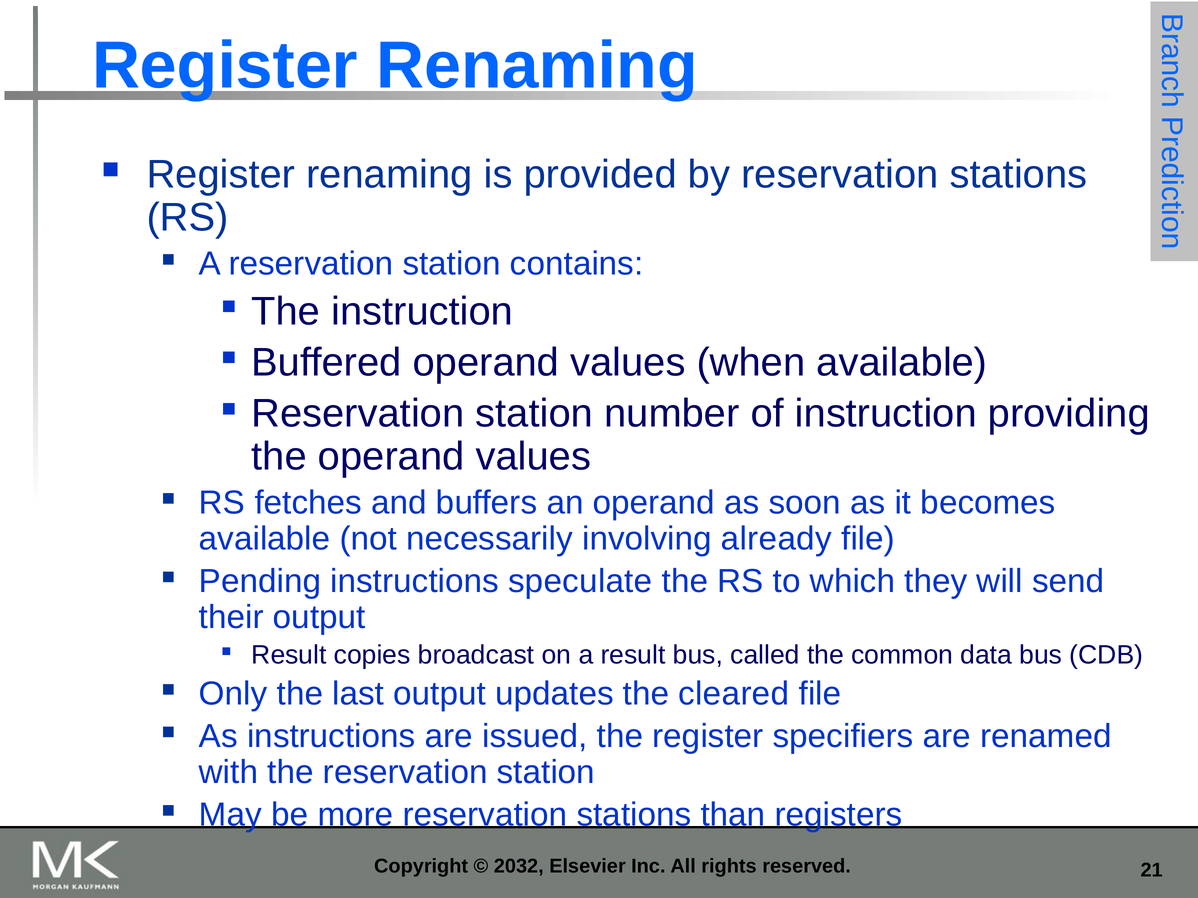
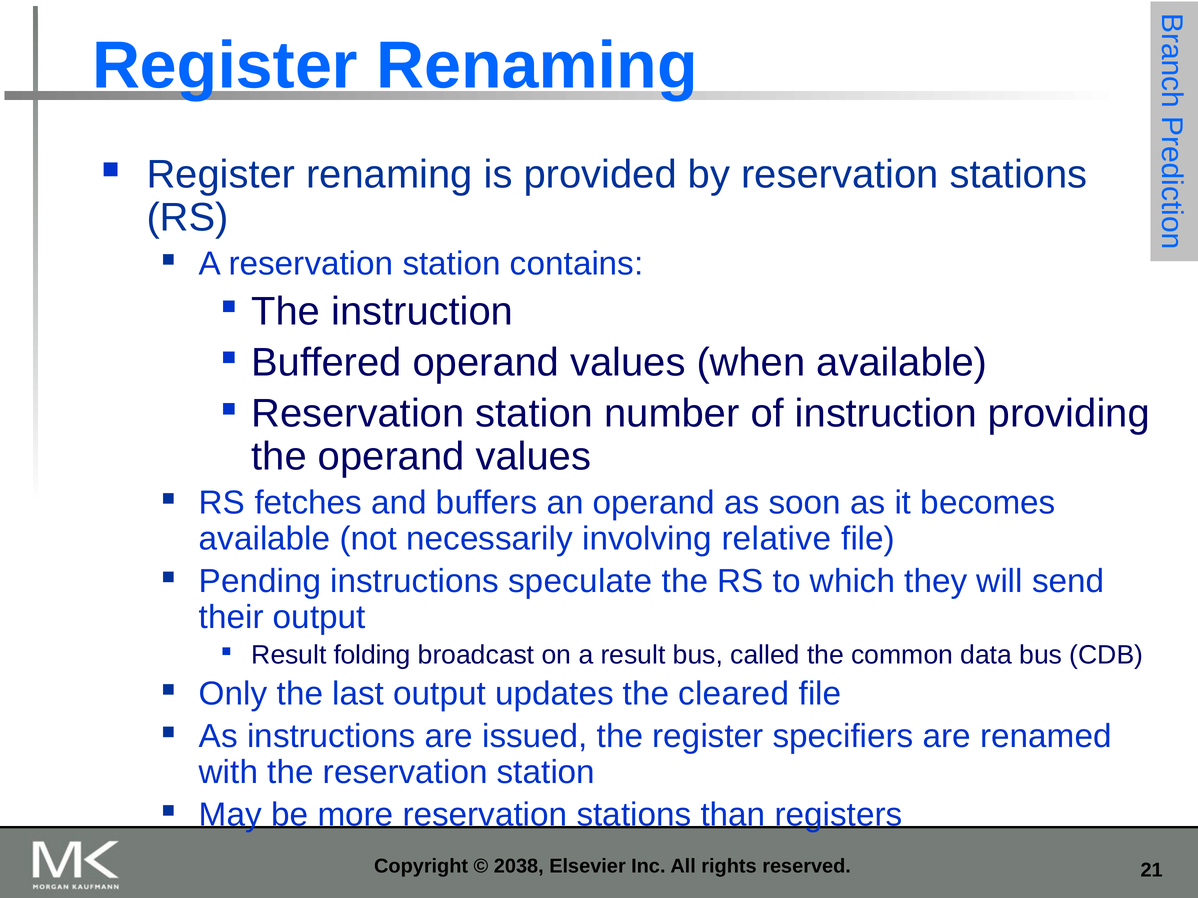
already: already -> relative
copies: copies -> folding
2032: 2032 -> 2038
